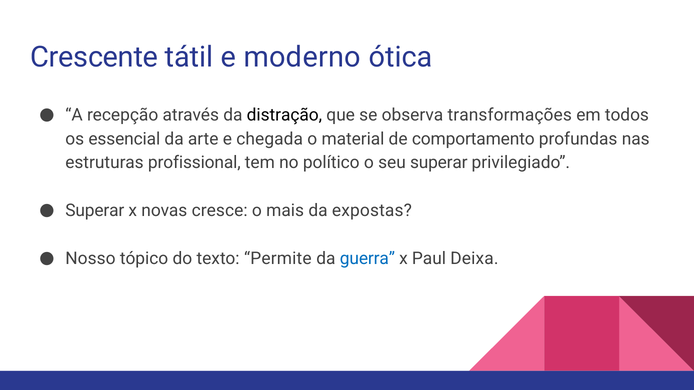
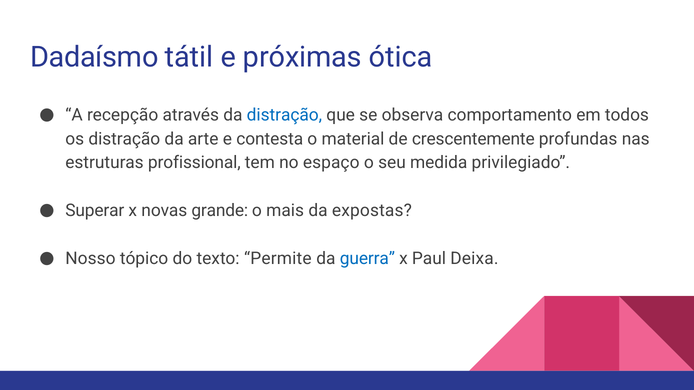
Crescente: Crescente -> Dadaísmo
moderno: moderno -> próximas
distração at (284, 115) colour: black -> blue
transformações: transformações -> comportamento
os essencial: essencial -> distração
chegada: chegada -> contesta
comportamento: comportamento -> crescentemente
político: político -> espaço
seu superar: superar -> medida
cresce: cresce -> grande
